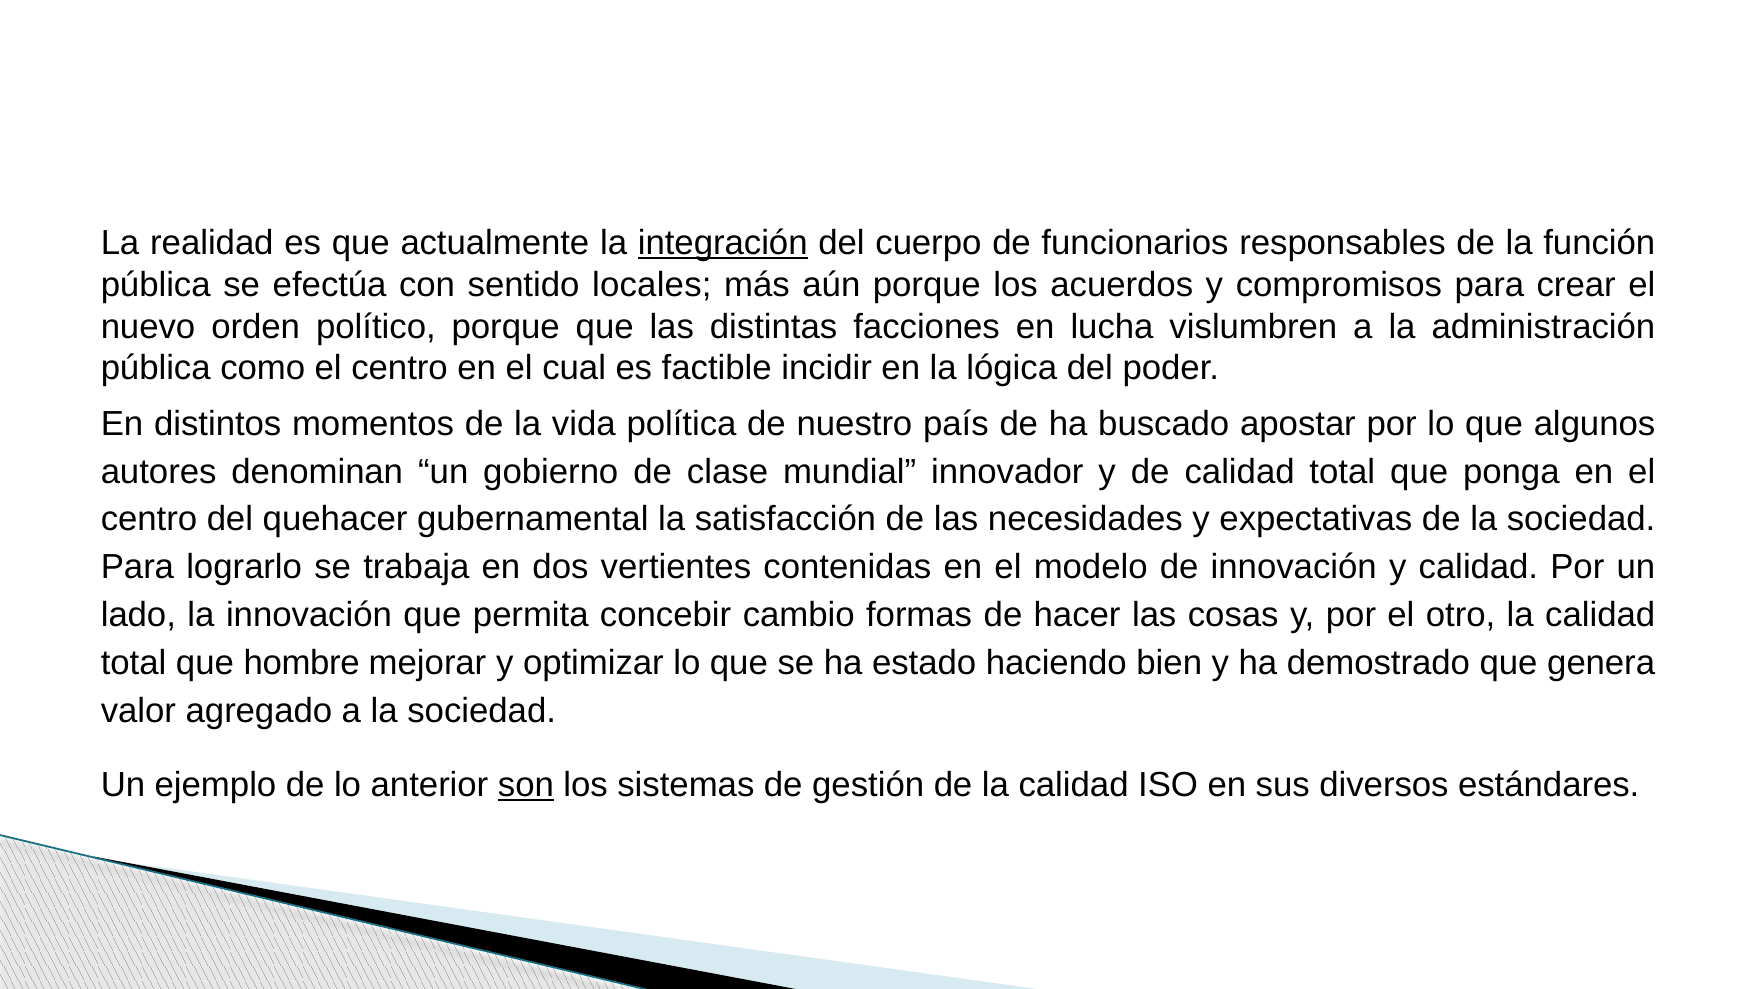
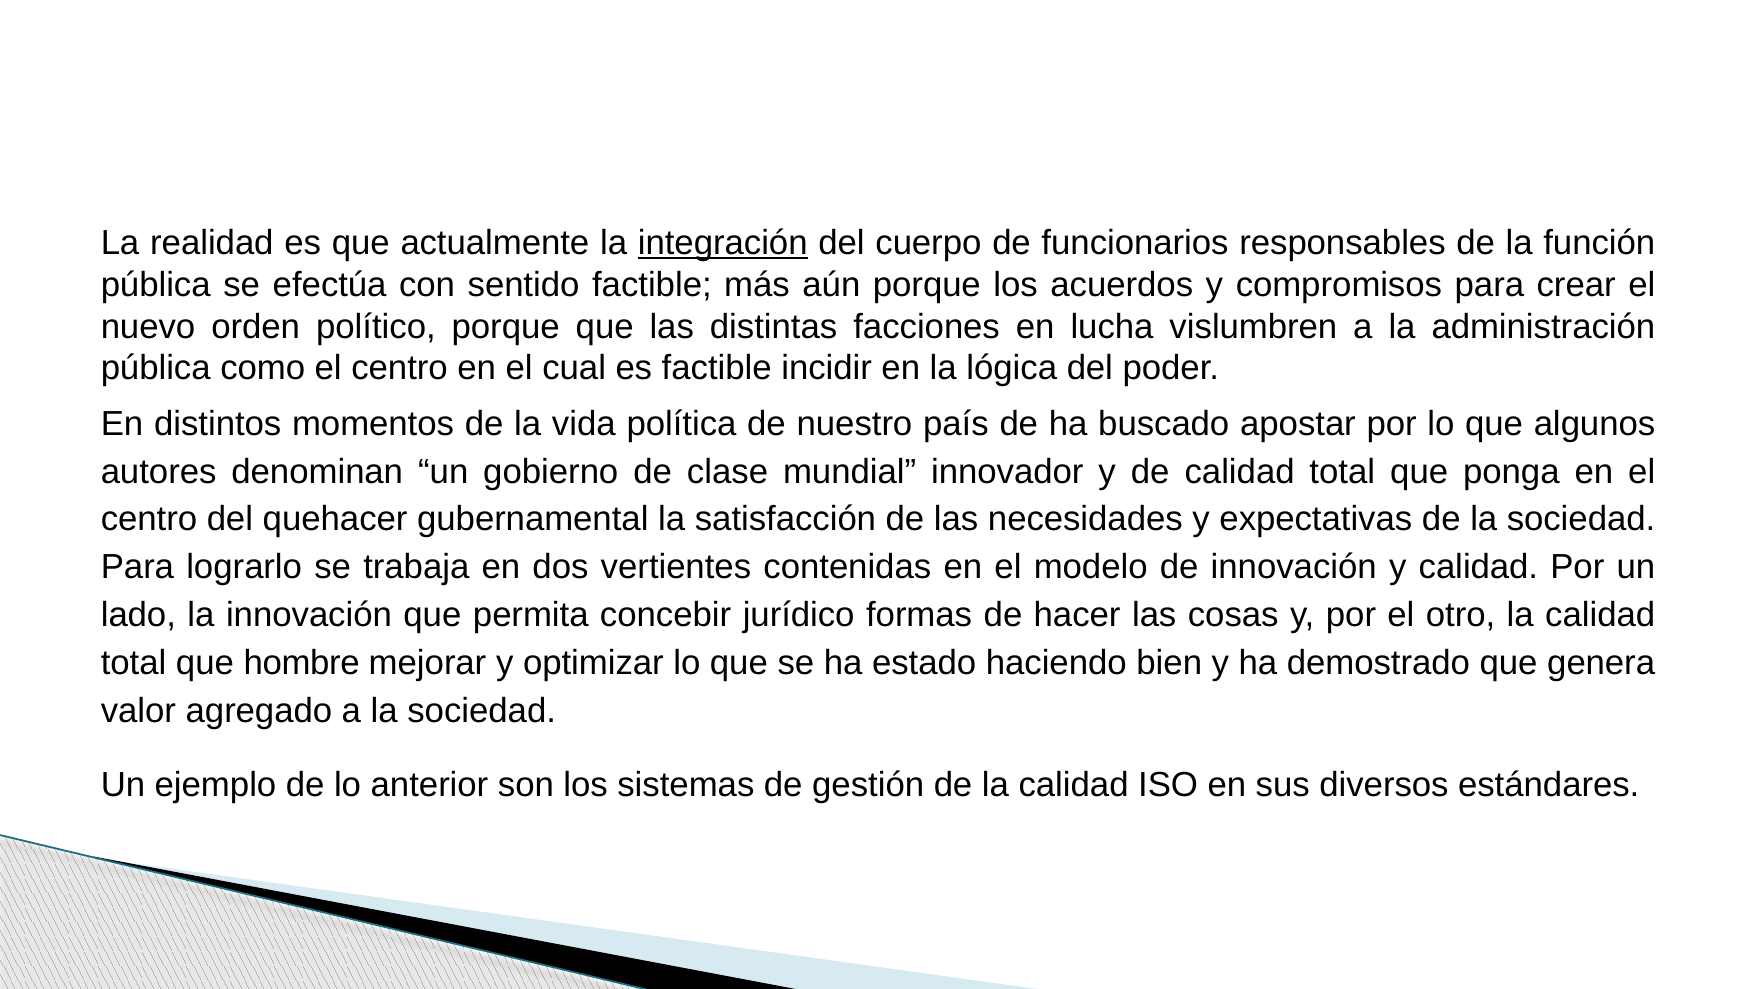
sentido locales: locales -> factible
cambio: cambio -> jurídico
son underline: present -> none
